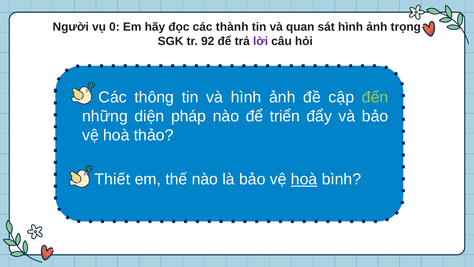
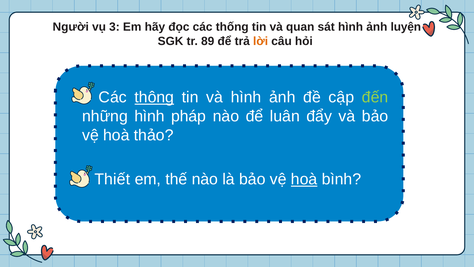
0: 0 -> 3
thành: thành -> thống
trọng: trọng -> luyện
92: 92 -> 89
lời colour: purple -> orange
thông underline: none -> present
những diện: diện -> hình
triển: triển -> luân
